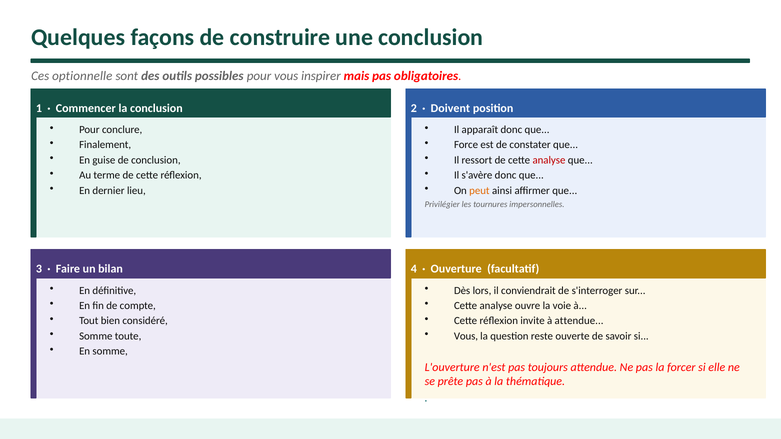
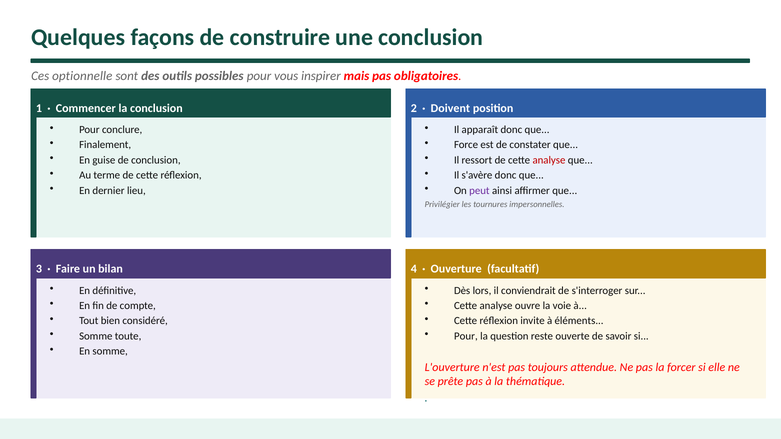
peut colour: orange -> purple
à attendue: attendue -> éléments
Vous at (466, 336): Vous -> Pour
